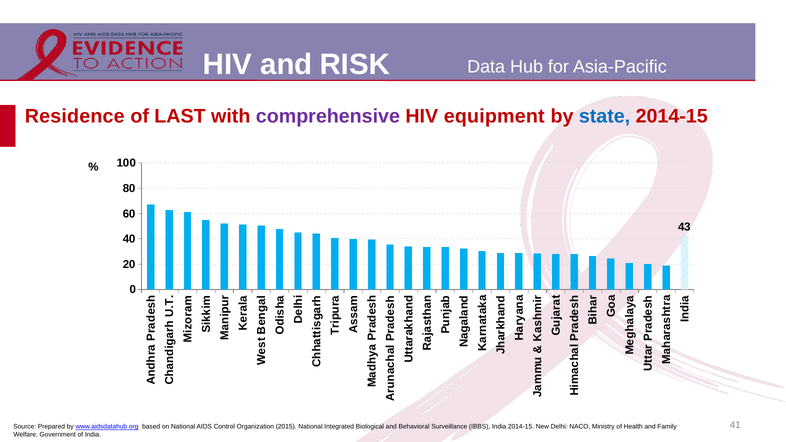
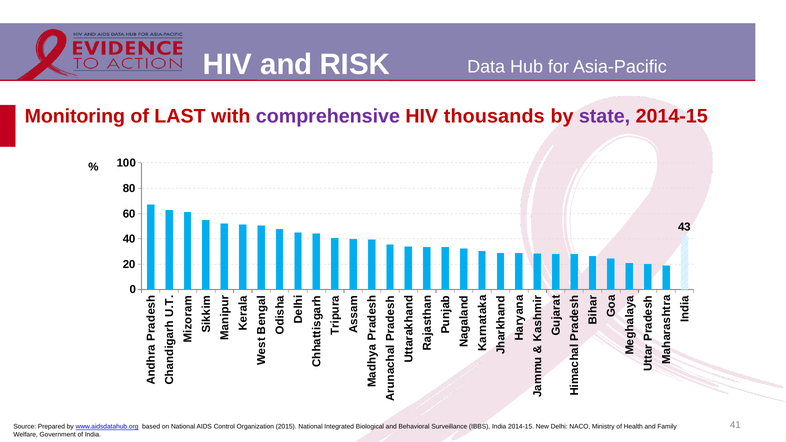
Residence: Residence -> Monitoring
equipment: equipment -> thousands
state colour: blue -> purple
